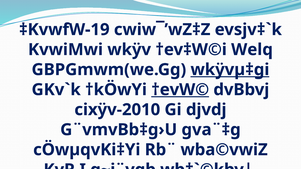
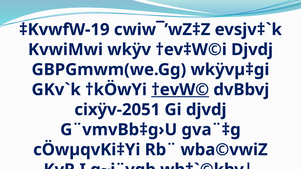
†ev‡W©i Welq: Welq -> Djvdj
wkÿvµ‡gi underline: present -> none
cixÿv-2010: cixÿv-2010 -> cixÿv-2051
